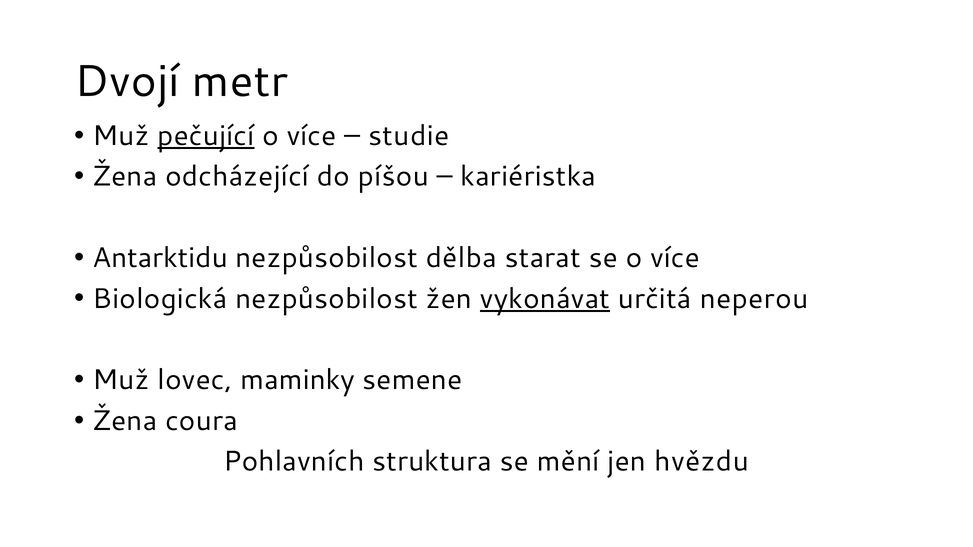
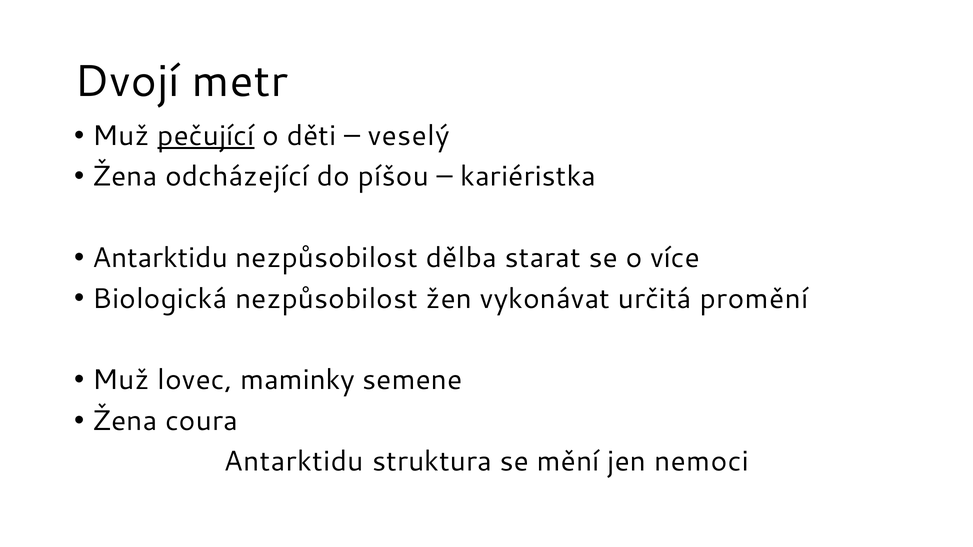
více at (312, 136): více -> děti
studie: studie -> veselý
vykonávat underline: present -> none
neperou: neperou -> promění
Pohlavních at (294, 462): Pohlavních -> Antarktidu
hvězdu: hvězdu -> nemoci
